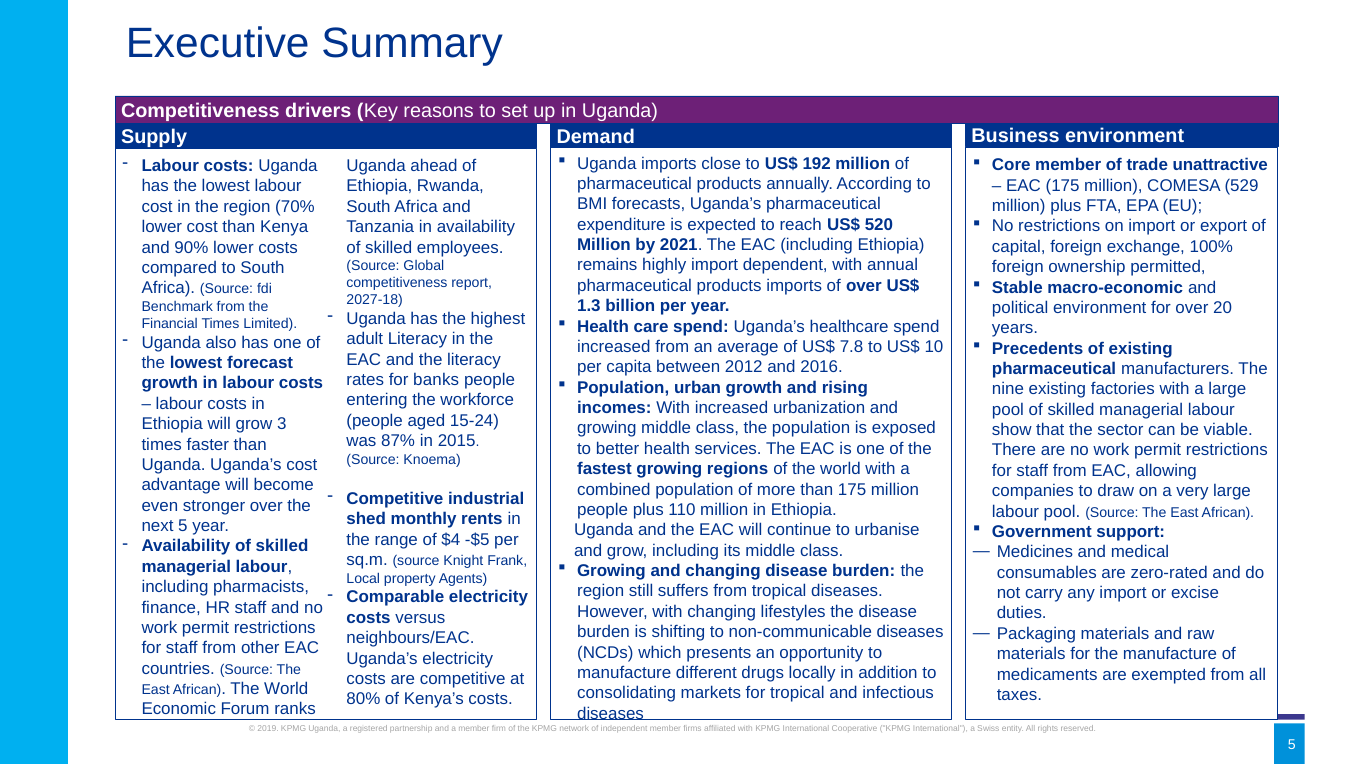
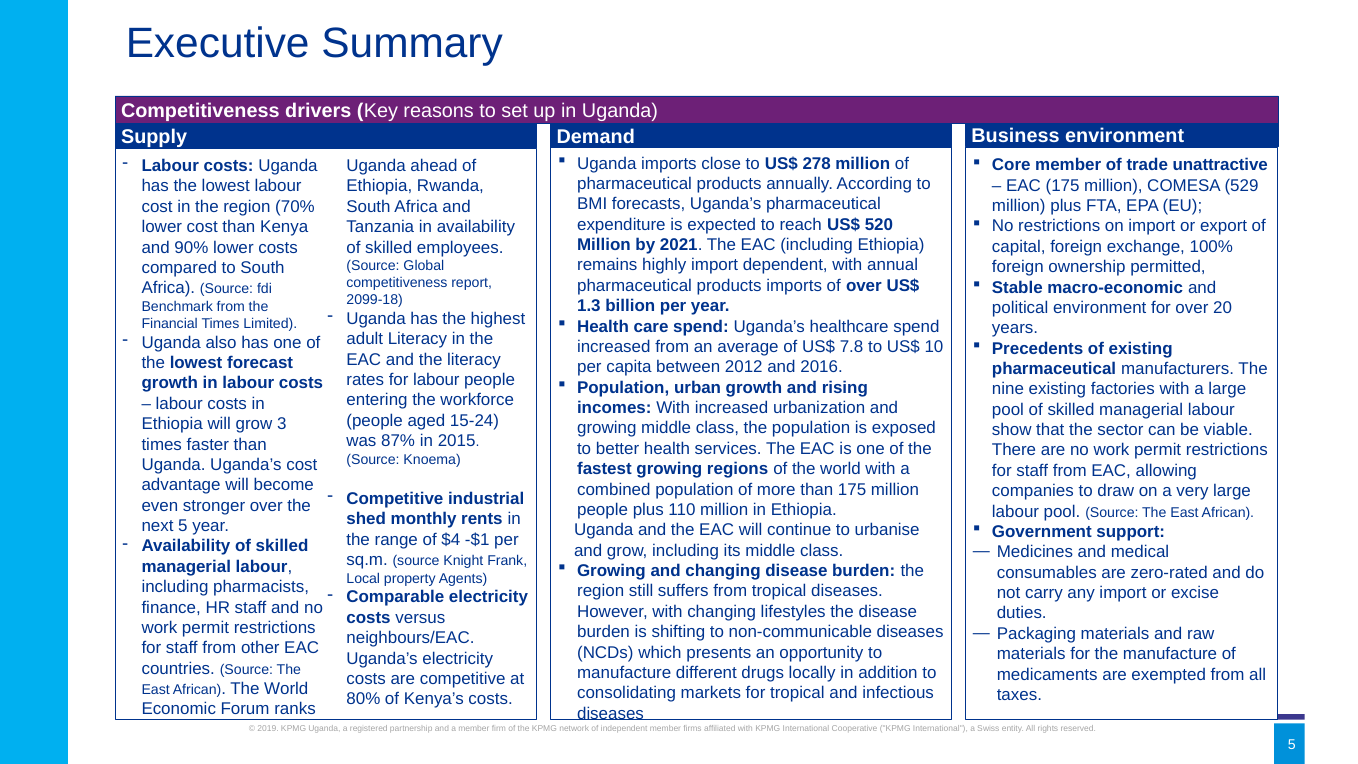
192: 192 -> 278
2027-18: 2027-18 -> 2099-18
for banks: banks -> labour
-$5: -$5 -> -$1
